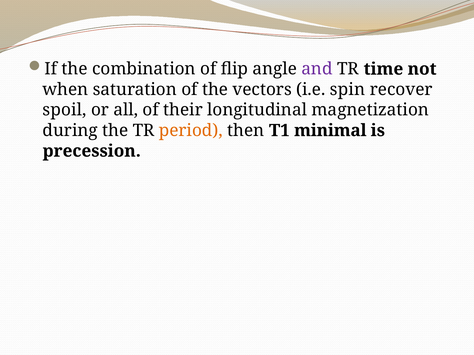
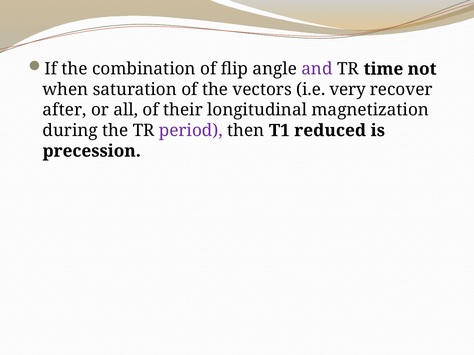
spin: spin -> very
spoil: spoil -> after
period colour: orange -> purple
minimal: minimal -> reduced
